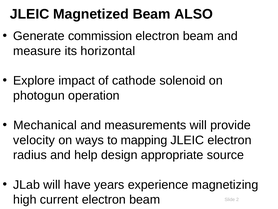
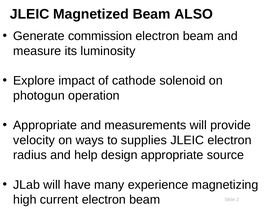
horizontal: horizontal -> luminosity
Mechanical at (45, 125): Mechanical -> Appropriate
mapping: mapping -> supplies
years: years -> many
